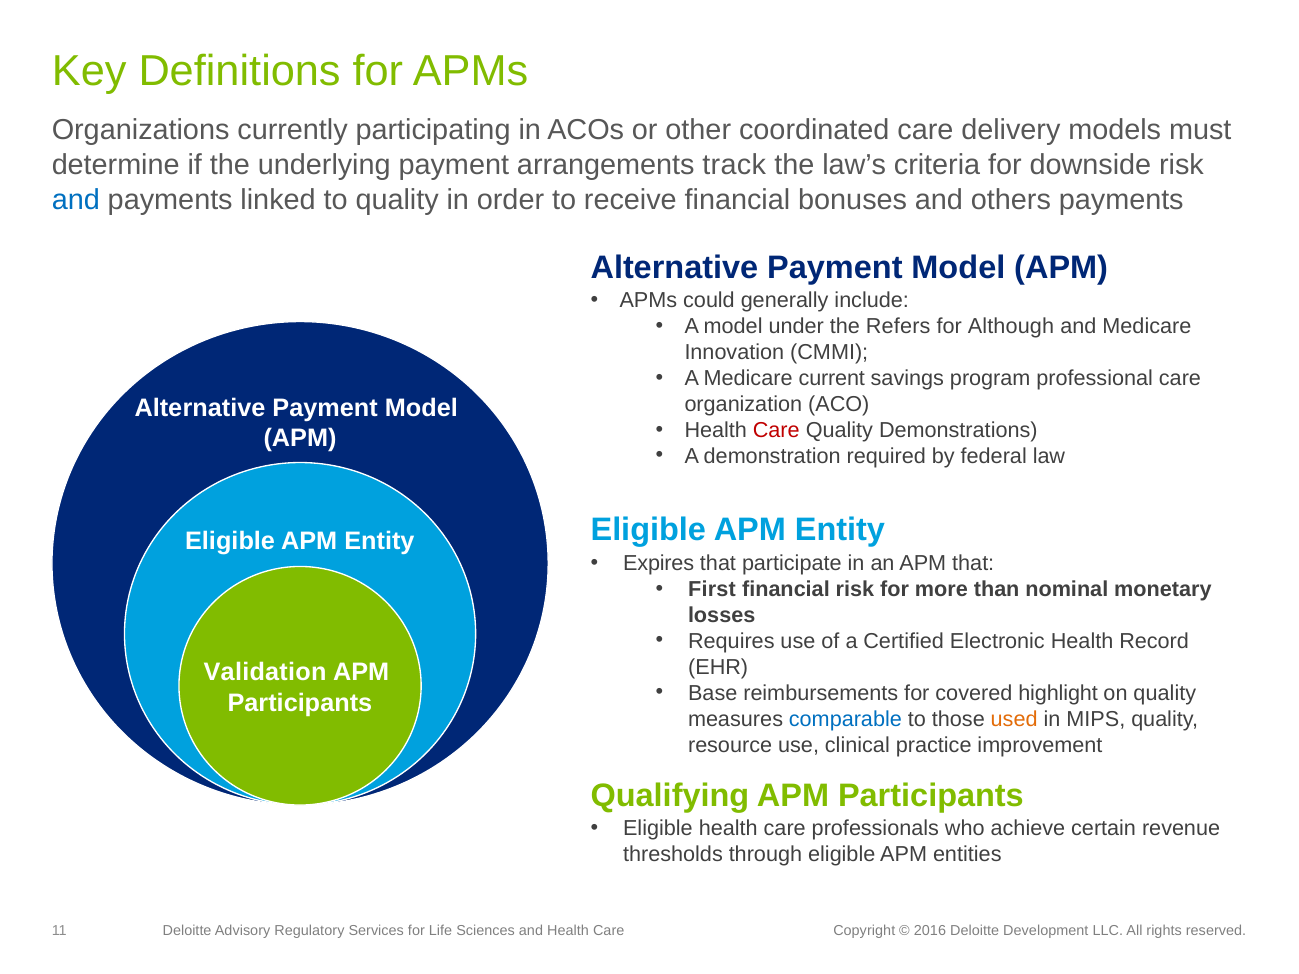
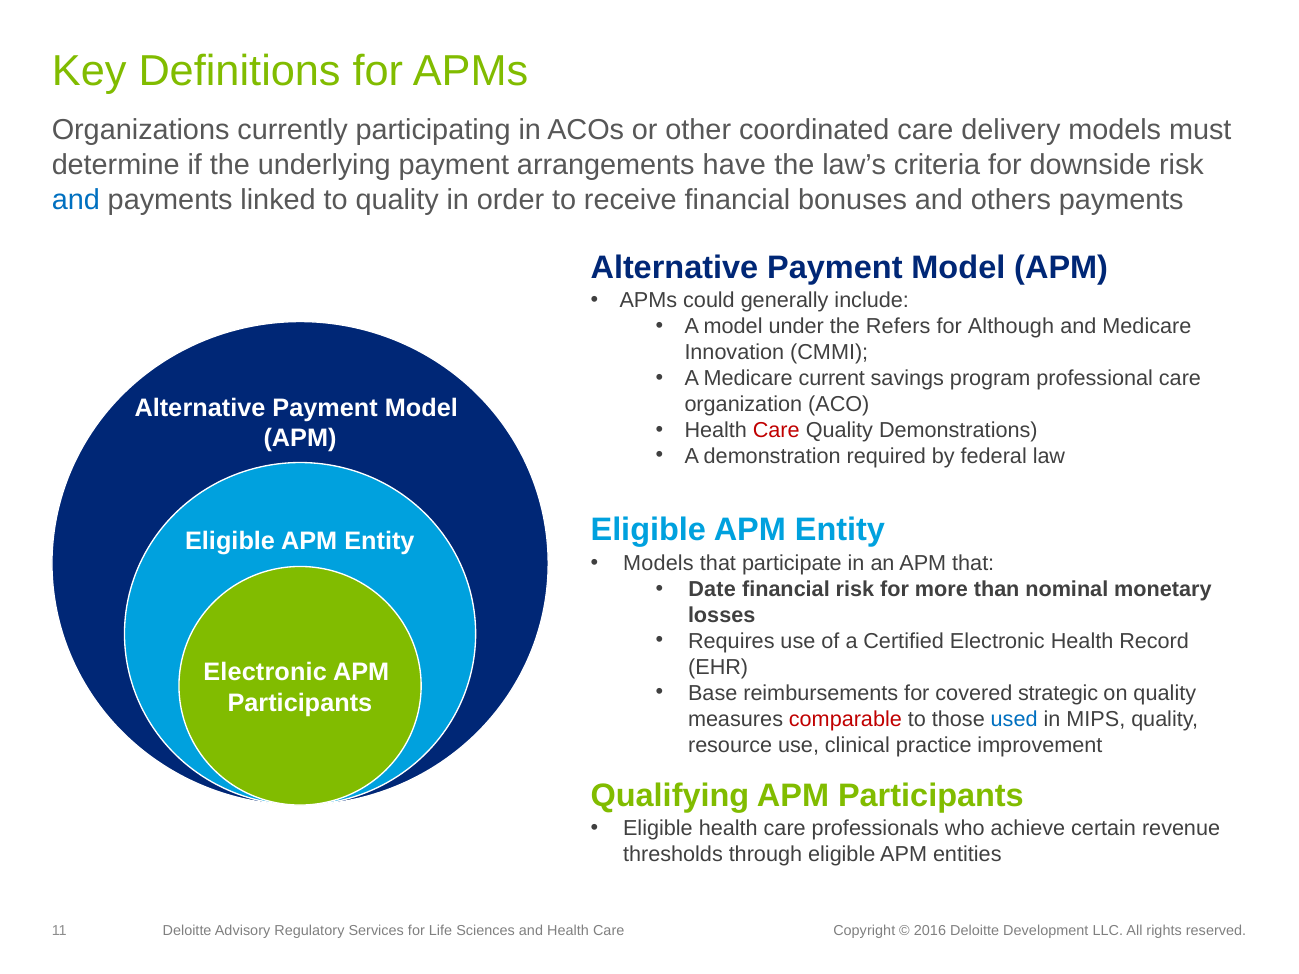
track: track -> have
Expires at (659, 563): Expires -> Models
First: First -> Date
Validation at (265, 673): Validation -> Electronic
highlight: highlight -> strategic
comparable colour: blue -> red
used colour: orange -> blue
